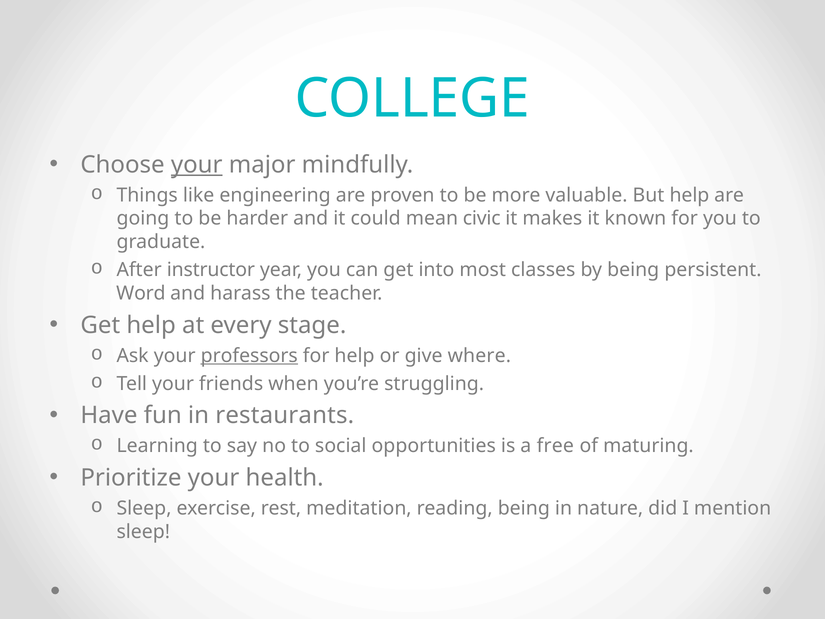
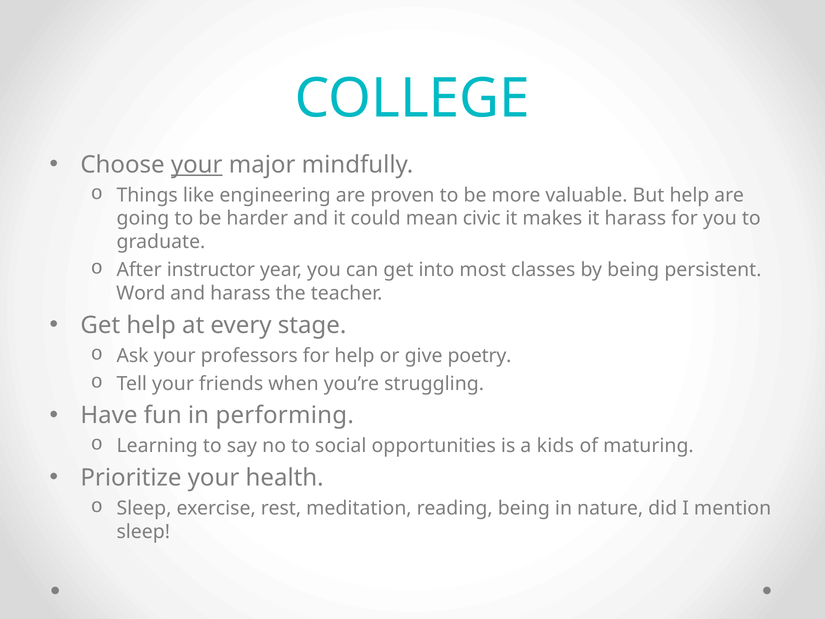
it known: known -> harass
professors underline: present -> none
where: where -> poetry
restaurants: restaurants -> performing
free: free -> kids
